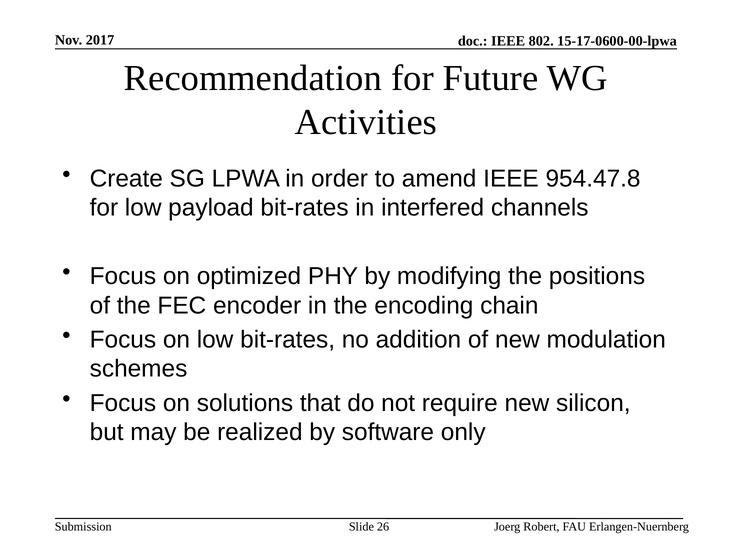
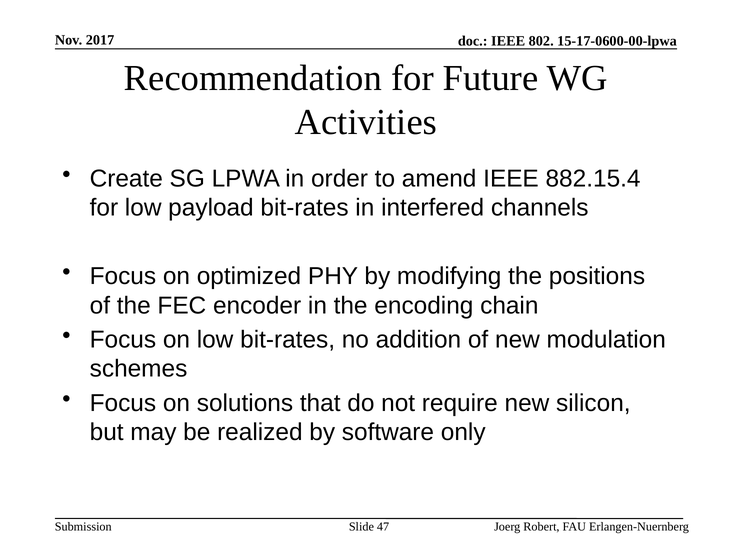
954.47.8: 954.47.8 -> 882.15.4
26: 26 -> 47
